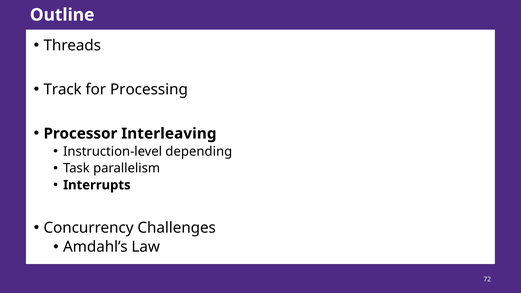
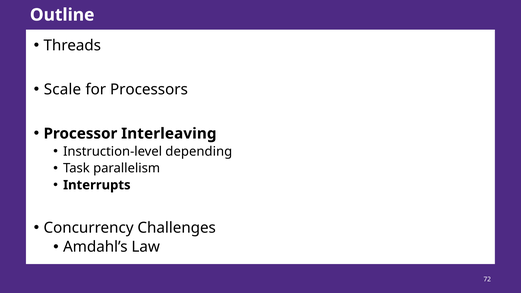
Track: Track -> Scale
Processing: Processing -> Processors
